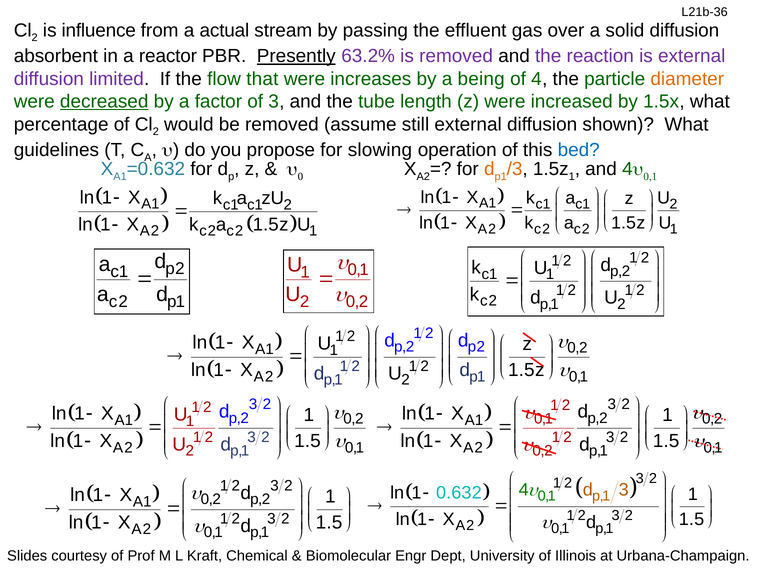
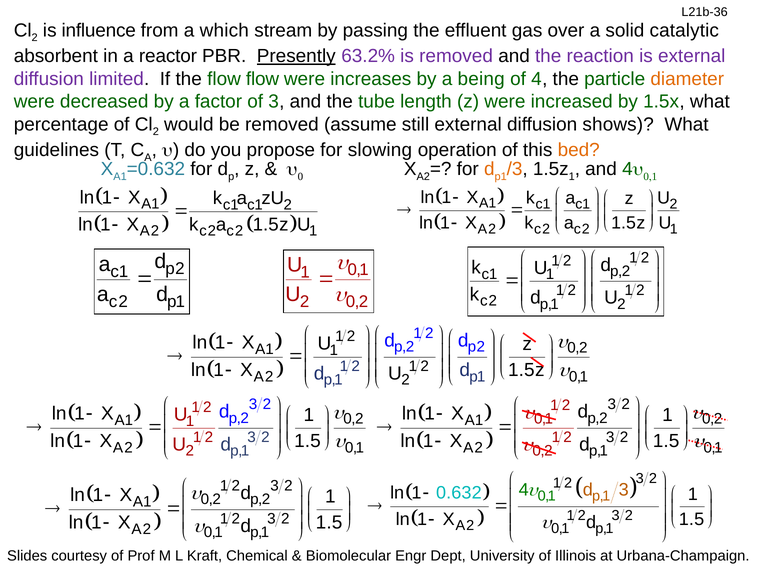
actual: actual -> which
solid diffusion: diffusion -> catalytic
flow that: that -> flow
decreased underline: present -> none
shown: shown -> shows
bed colour: blue -> orange
